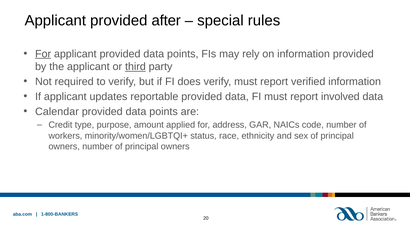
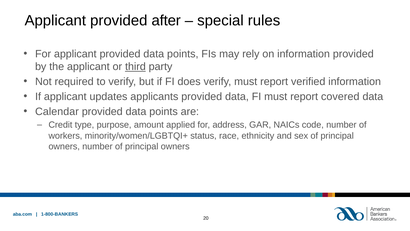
For at (43, 54) underline: present -> none
reportable: reportable -> applicants
involved: involved -> covered
